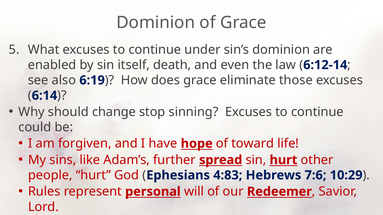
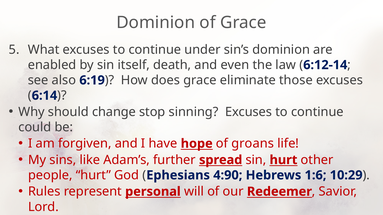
toward: toward -> groans
4:83: 4:83 -> 4:90
7:6: 7:6 -> 1:6
